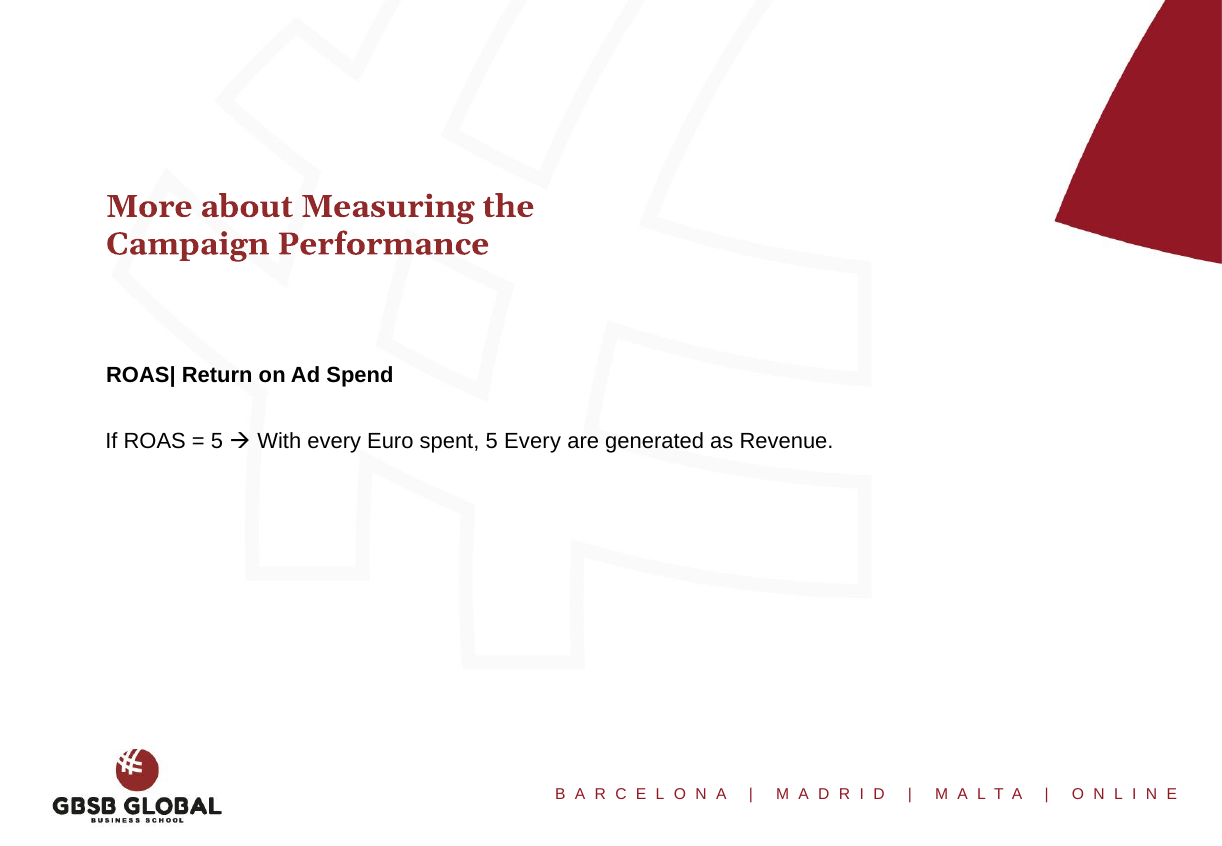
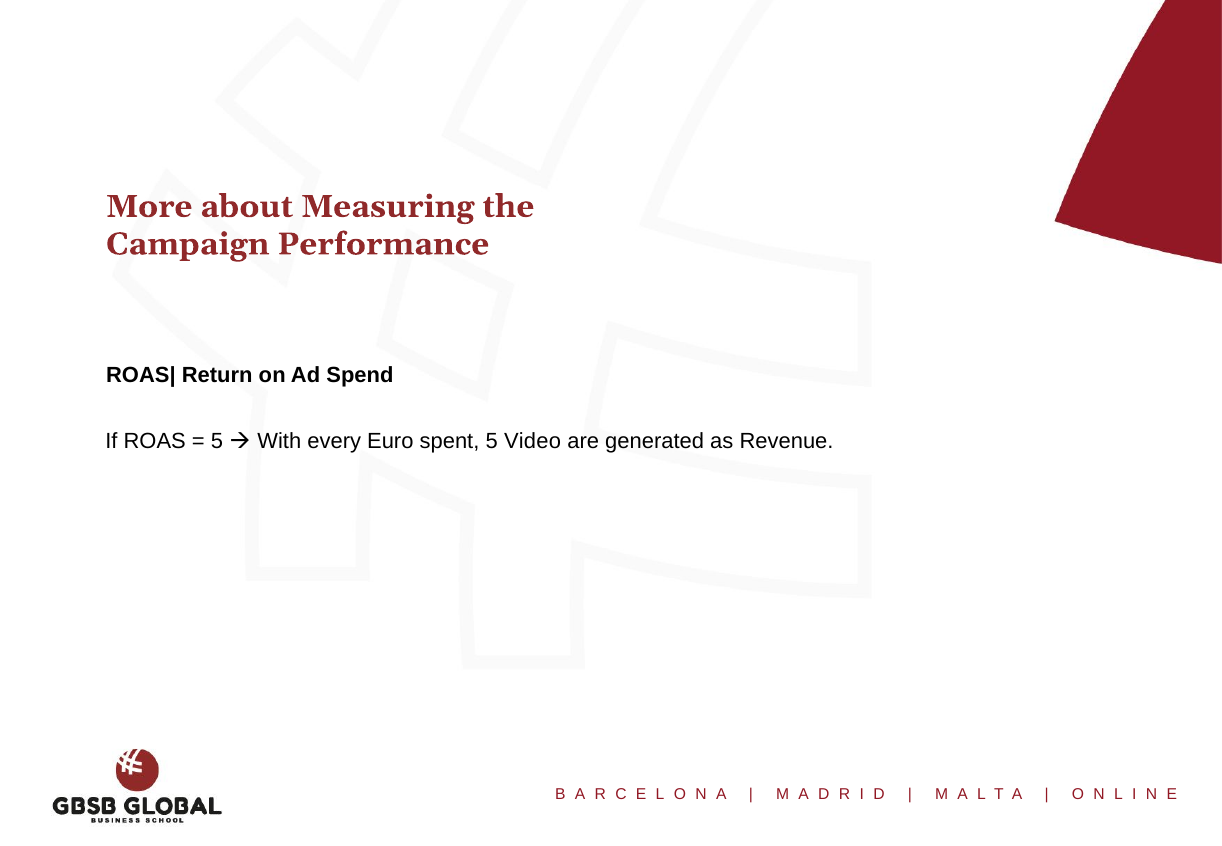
5 Every: Every -> Video
